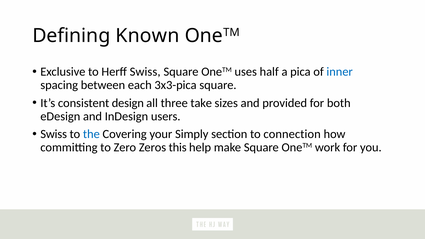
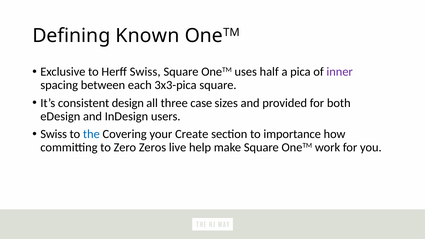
inner colour: blue -> purple
take: take -> case
Simply: Simply -> Create
connection: connection -> importance
this: this -> live
